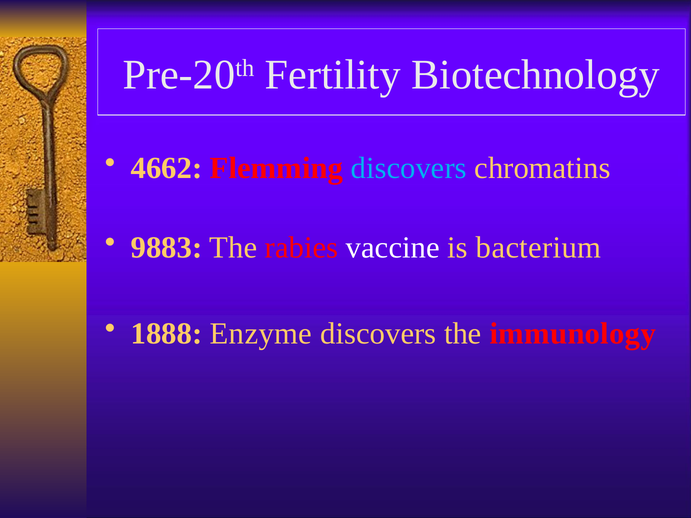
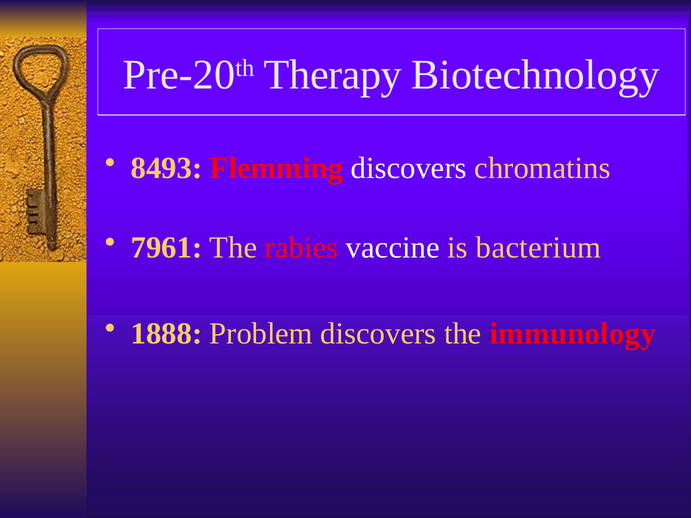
Fertility: Fertility -> Therapy
4662: 4662 -> 8493
discovers at (409, 168) colour: light blue -> white
9883: 9883 -> 7961
Enzyme: Enzyme -> Problem
